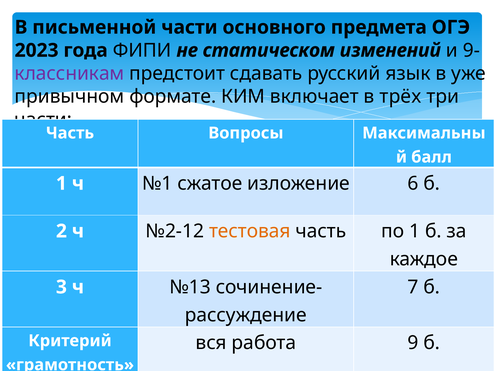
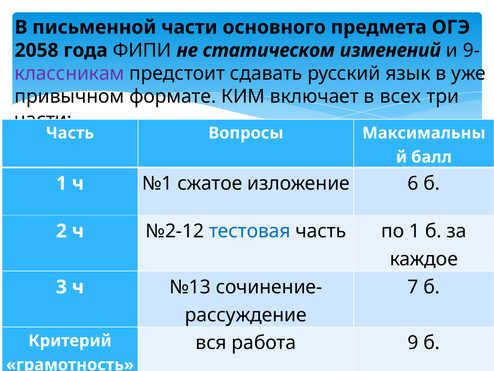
2023: 2023 -> 2058
трёх: трёх -> всех
тестовая colour: orange -> blue
